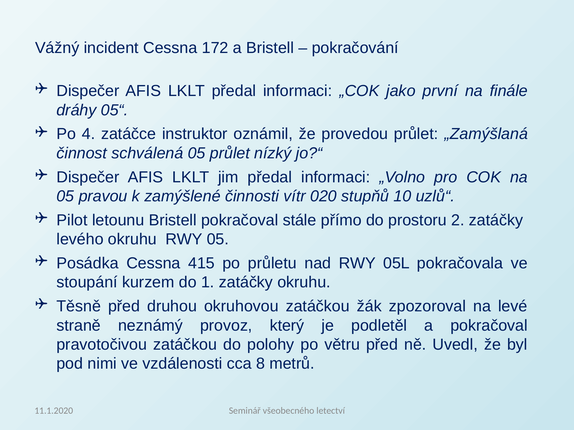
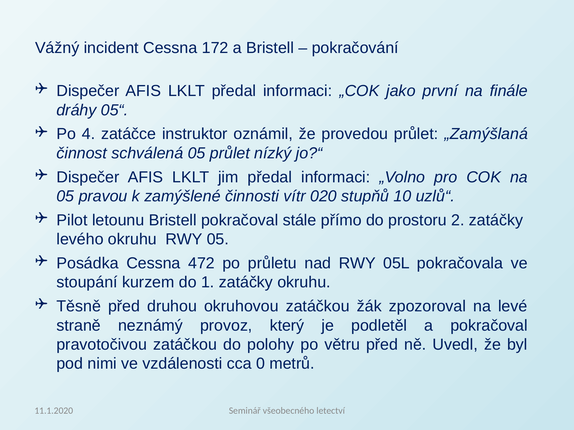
415: 415 -> 472
8: 8 -> 0
